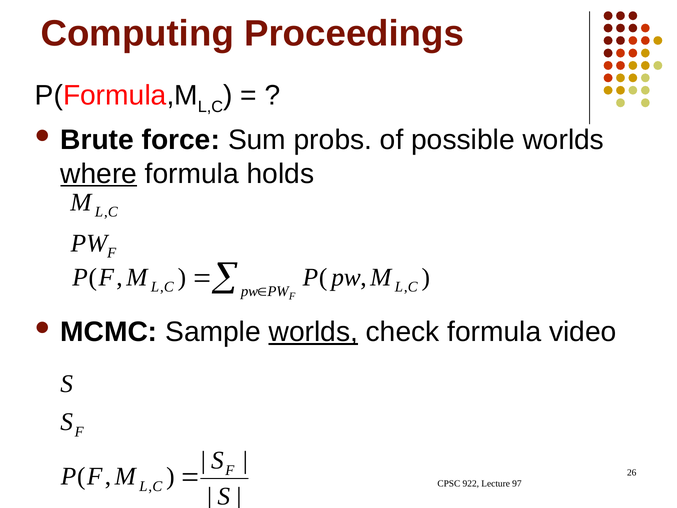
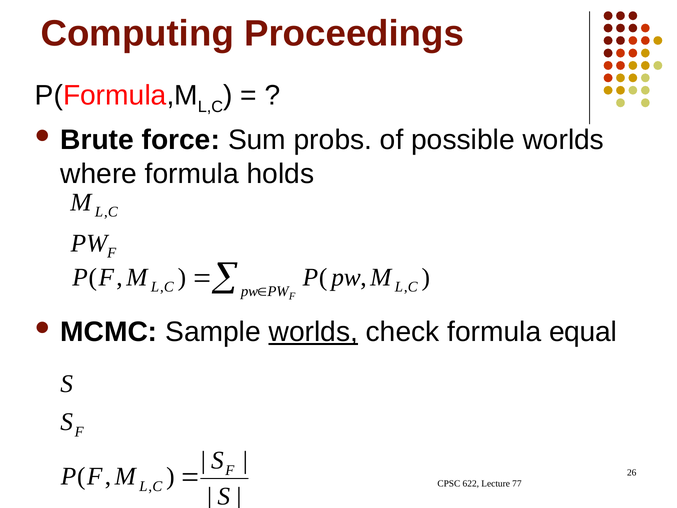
where underline: present -> none
video: video -> equal
922: 922 -> 622
97: 97 -> 77
